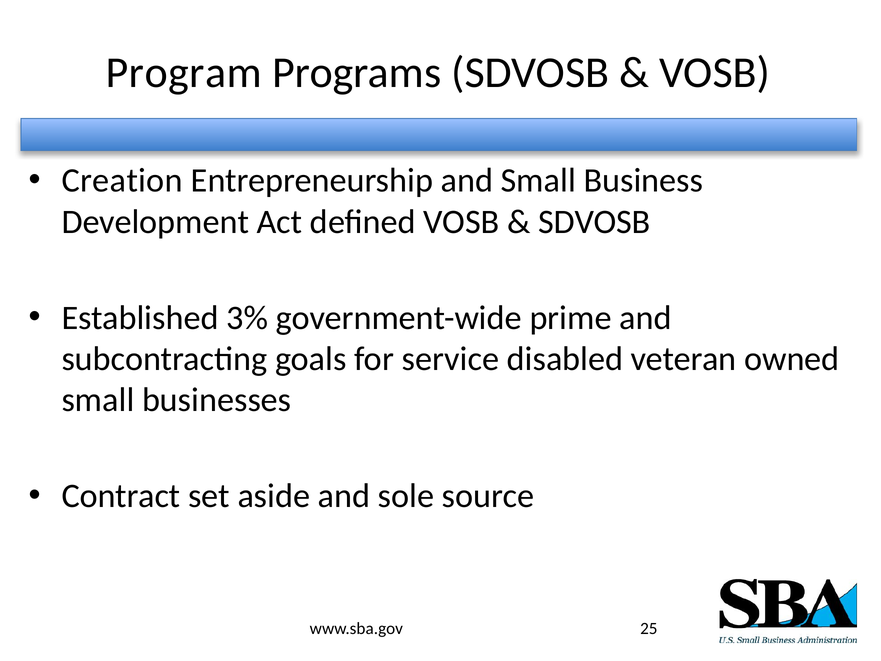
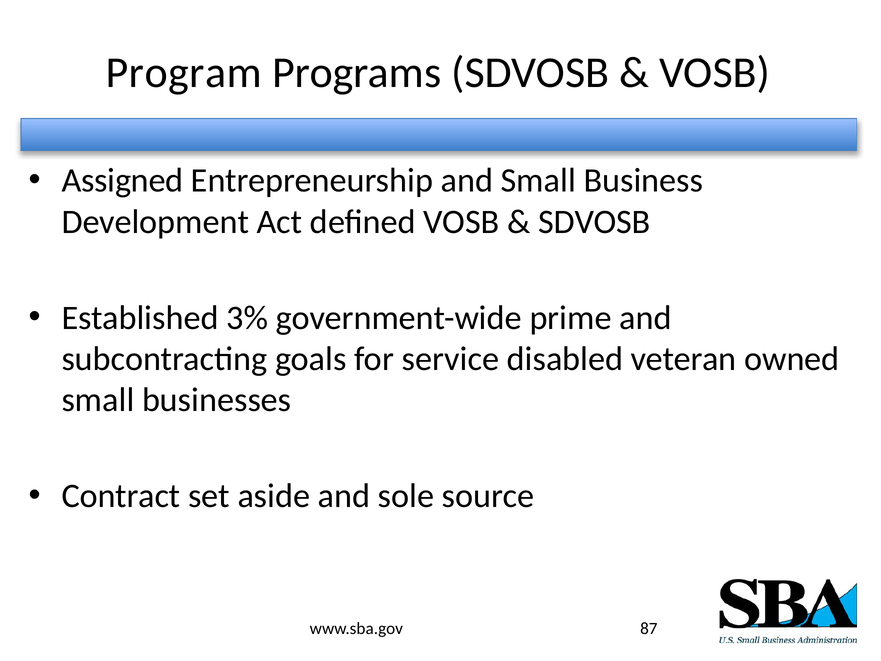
Creation: Creation -> Assigned
25: 25 -> 87
